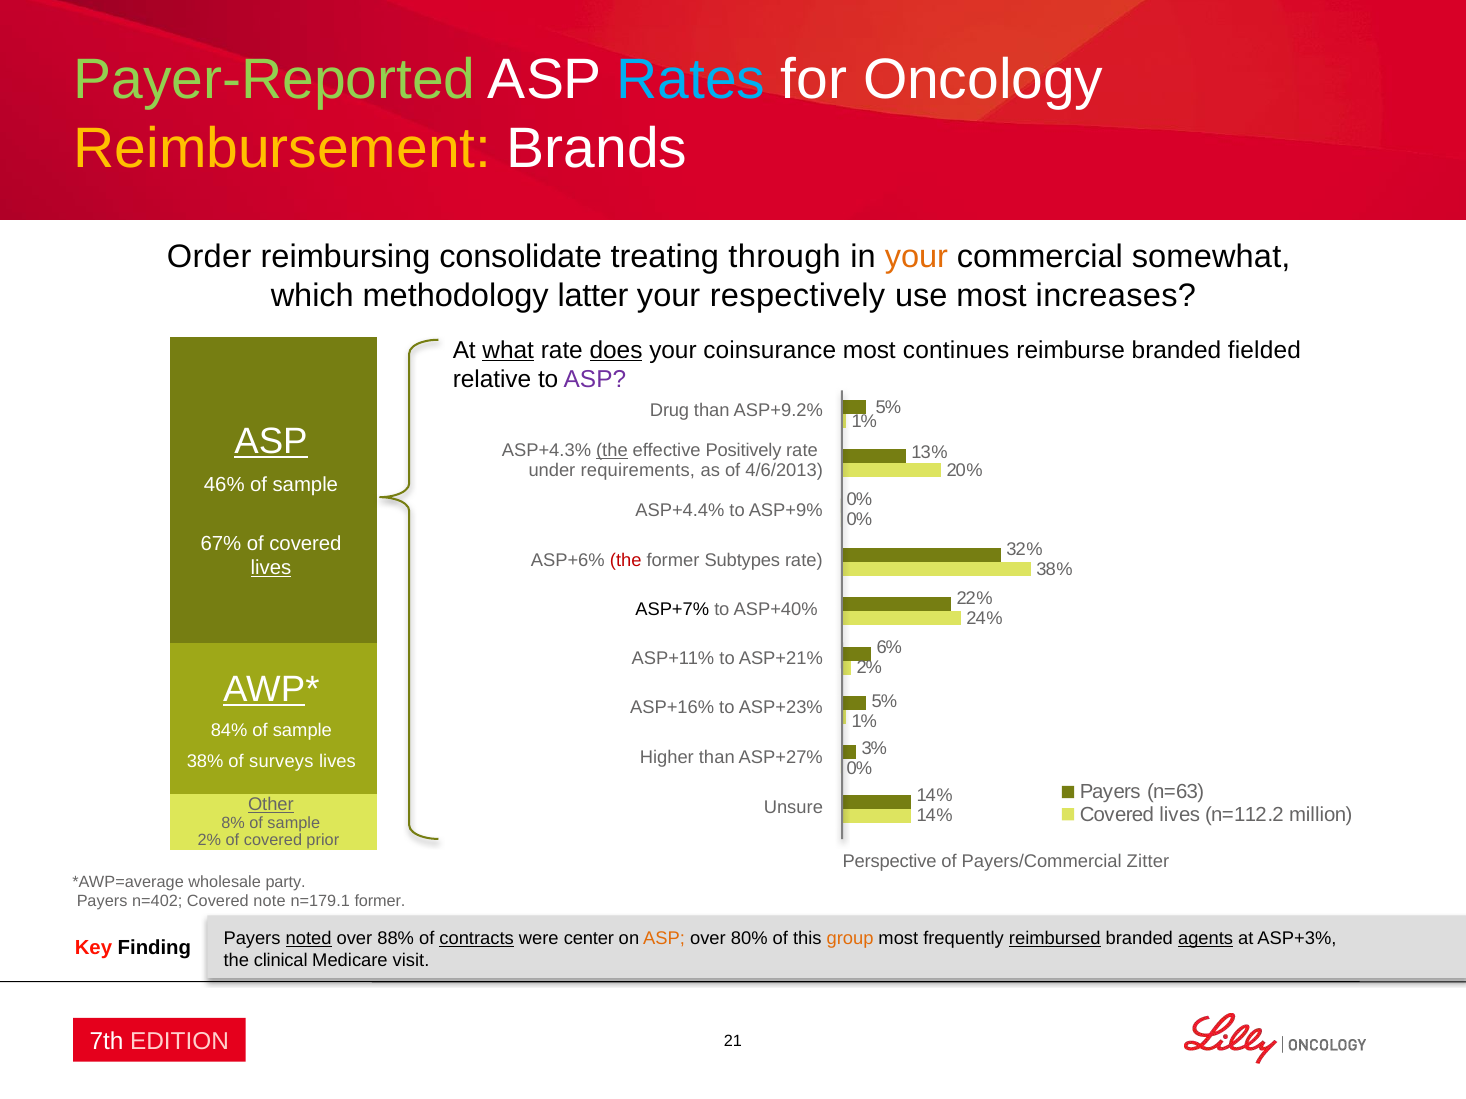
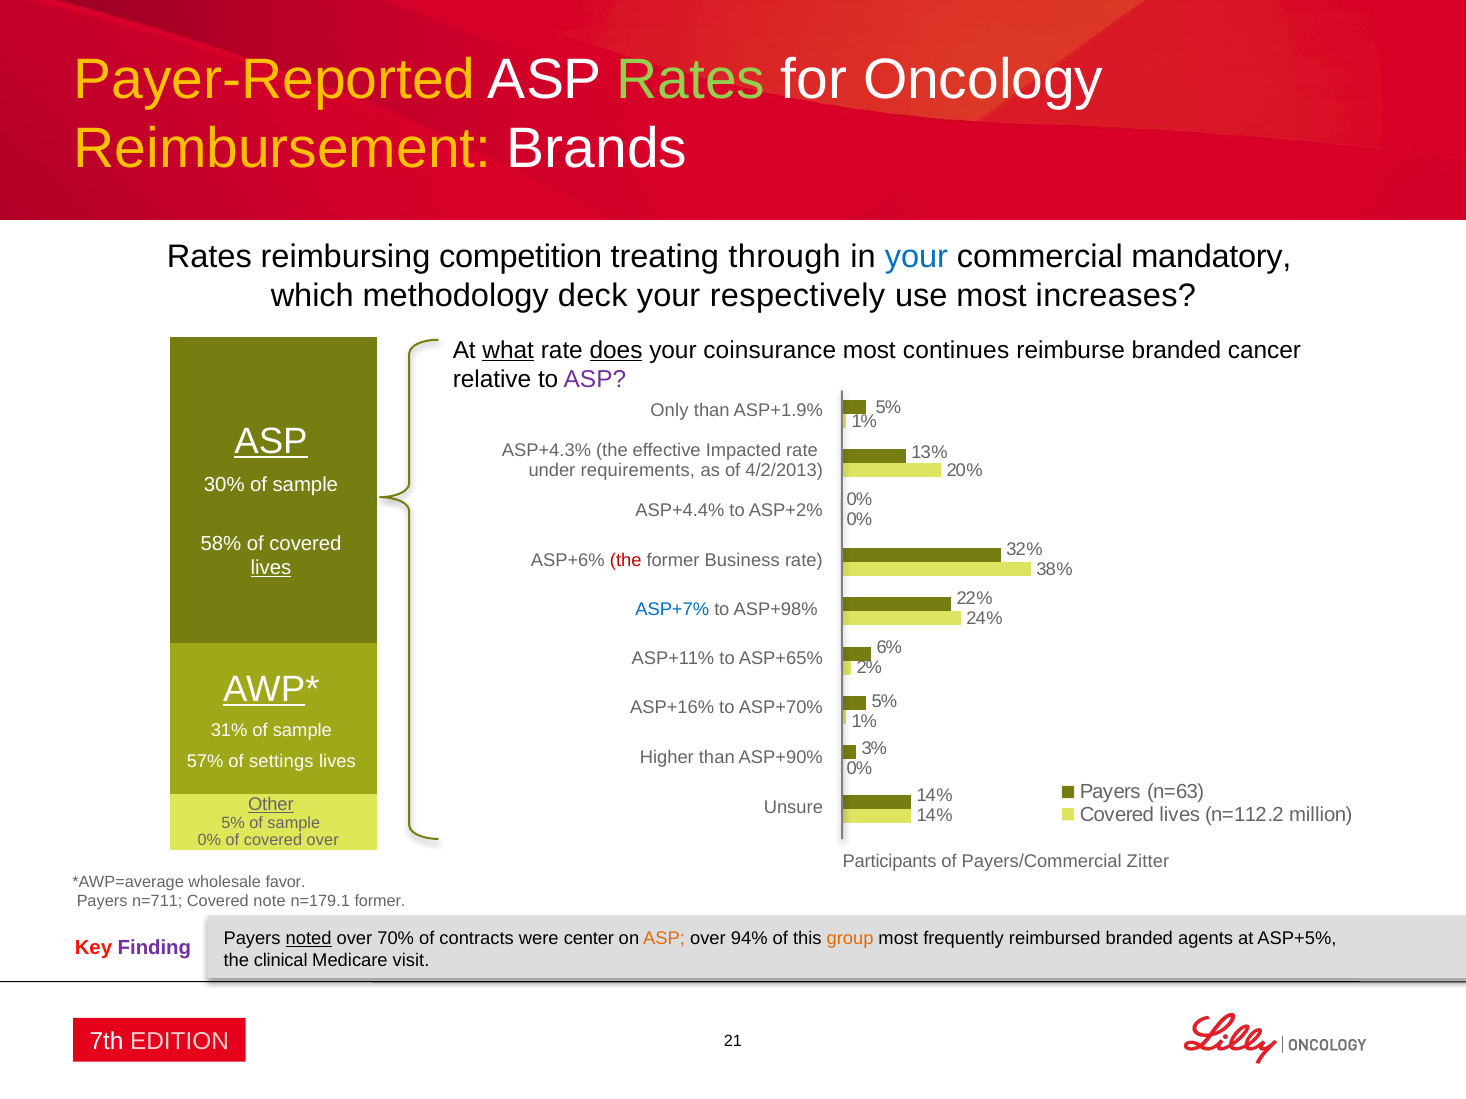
Payer-Reported colour: light green -> yellow
Rates at (691, 80) colour: light blue -> light green
Order at (209, 257): Order -> Rates
consolidate: consolidate -> competition
your at (916, 257) colour: orange -> blue
somewhat: somewhat -> mandatory
latter: latter -> deck
fielded: fielded -> cancer
Drug: Drug -> Only
ASP+9.2%: ASP+9.2% -> ASP+1.9%
the at (612, 450) underline: present -> none
Positively: Positively -> Impacted
4/6/2013: 4/6/2013 -> 4/2/2013
46%: 46% -> 30%
ASP+9%: ASP+9% -> ASP+2%
67%: 67% -> 58%
Subtypes: Subtypes -> Business
ASP+7% colour: black -> blue
ASP+40%: ASP+40% -> ASP+98%
ASP+21%: ASP+21% -> ASP+65%
ASP+23%: ASP+23% -> ASP+70%
84%: 84% -> 31%
ASP+27%: ASP+27% -> ASP+90%
38% at (205, 762): 38% -> 57%
surveys: surveys -> settings
8% at (233, 823): 8% -> 5%
2% at (209, 841): 2% -> 0%
covered prior: prior -> over
Perspective: Perspective -> Participants
party: party -> favor
n=402: n=402 -> n=711
Finding colour: black -> purple
88%: 88% -> 70%
contracts underline: present -> none
80%: 80% -> 94%
reimbursed underline: present -> none
agents underline: present -> none
ASP+3%: ASP+3% -> ASP+5%
